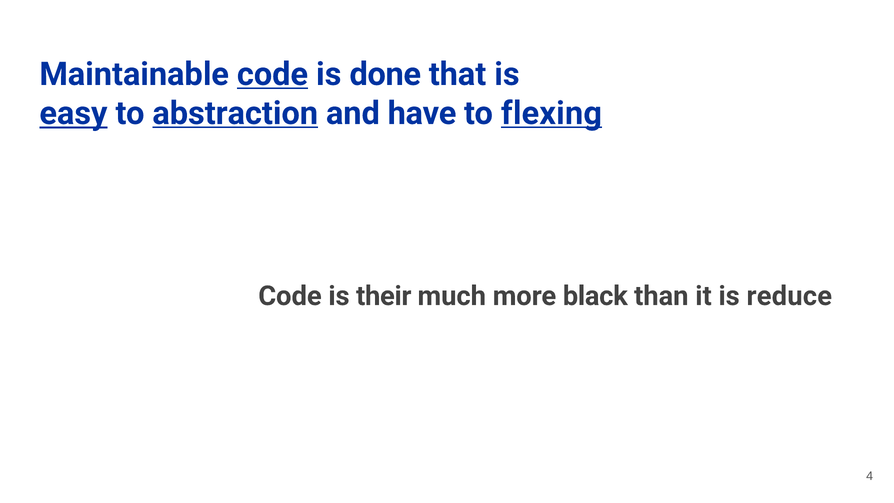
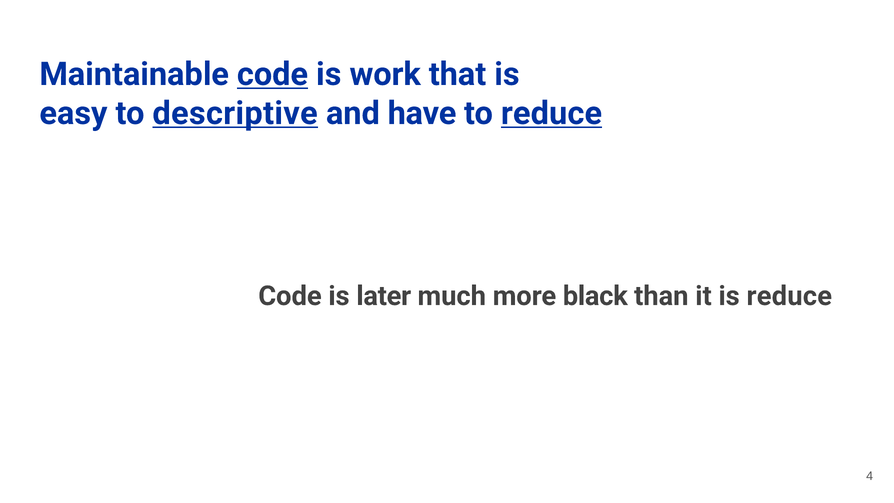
done: done -> work
easy underline: present -> none
abstraction: abstraction -> descriptive
to flexing: flexing -> reduce
their: their -> later
